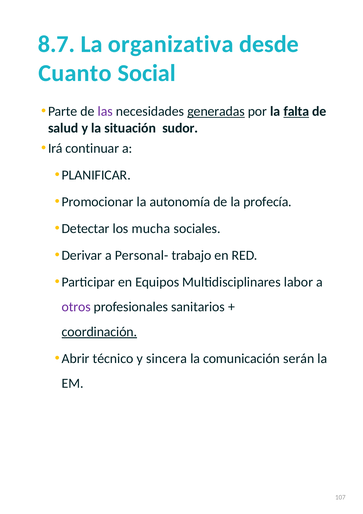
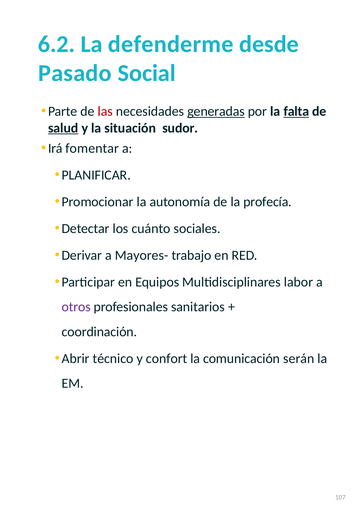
8.7: 8.7 -> 6.2
organizativa: organizativa -> defenderme
Cuanto: Cuanto -> Pasado
las colour: purple -> red
salud underline: none -> present
continuar: continuar -> fomentar
mucha: mucha -> cuánto
Personal-: Personal- -> Mayores-
coordinación underline: present -> none
sincera: sincera -> confort
